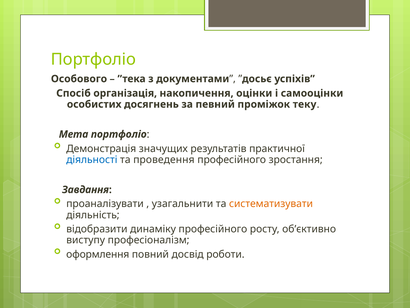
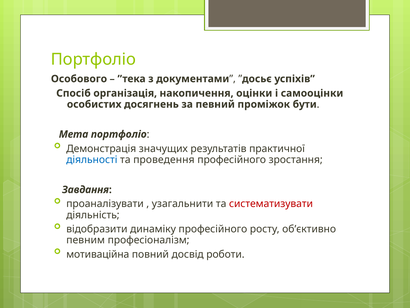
теку: теку -> бути
систематизувати colour: orange -> red
виступу: виступу -> певним
оформлення: оформлення -> мотиваційна
